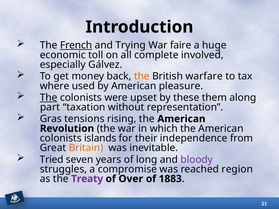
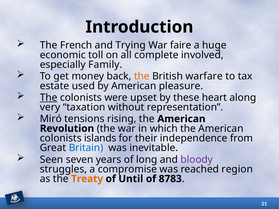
French underline: present -> none
Gálvez: Gálvez -> Family
where: where -> estate
them: them -> heart
part: part -> very
Gras: Gras -> Miró
Britain colour: orange -> blue
Tried: Tried -> Seen
Treaty colour: purple -> orange
Over: Over -> Until
1883: 1883 -> 8783
